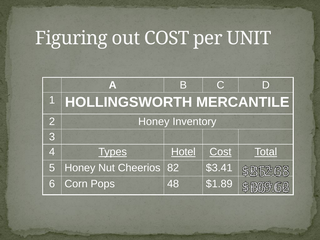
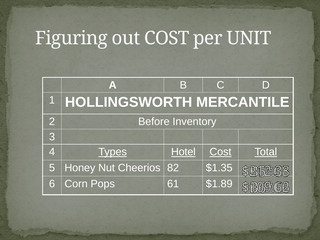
2 Honey: Honey -> Before
$3.41: $3.41 -> $1.35
48: 48 -> 61
